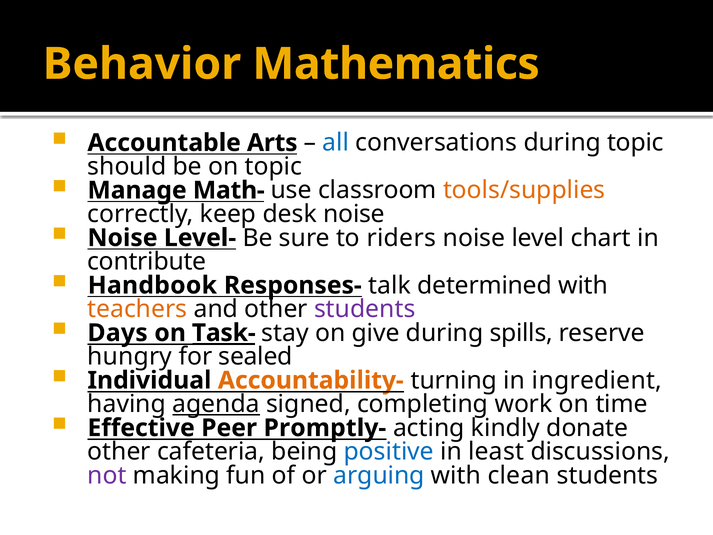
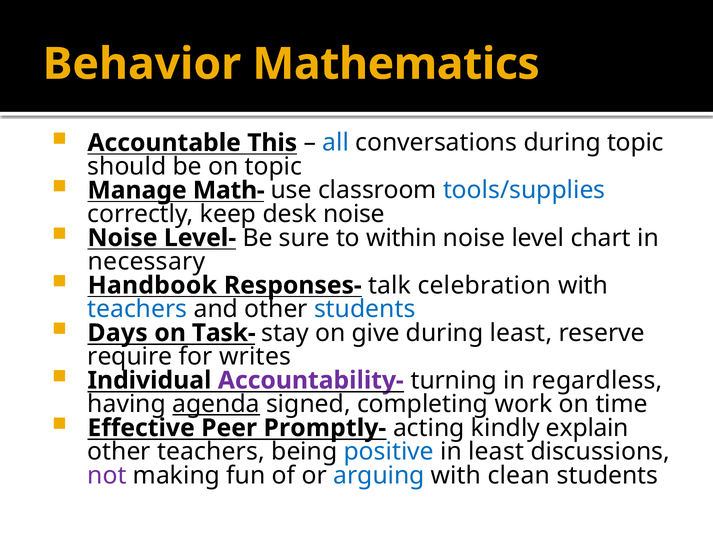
Arts: Arts -> This
tools/supplies colour: orange -> blue
riders: riders -> within
contribute: contribute -> necessary
determined: determined -> celebration
teachers at (137, 309) colour: orange -> blue
students at (365, 309) colour: purple -> blue
Task- underline: present -> none
during spills: spills -> least
hungry: hungry -> require
sealed: sealed -> writes
Accountability- colour: orange -> purple
ingredient: ingredient -> regardless
donate: donate -> explain
other cafeteria: cafeteria -> teachers
